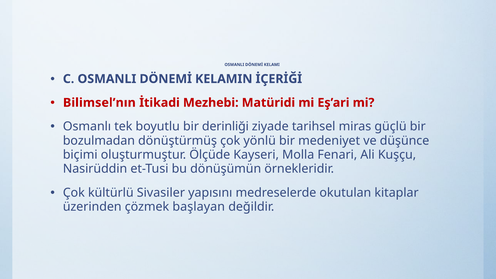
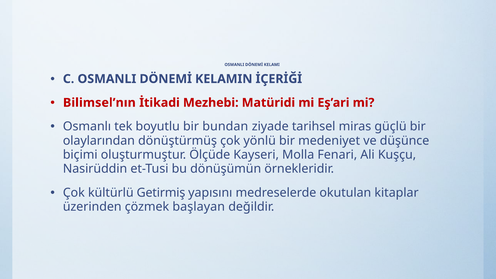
derinliği: derinliği -> bundan
bozulmadan: bozulmadan -> olaylarından
Sivasiler: Sivasiler -> Getirmiş
